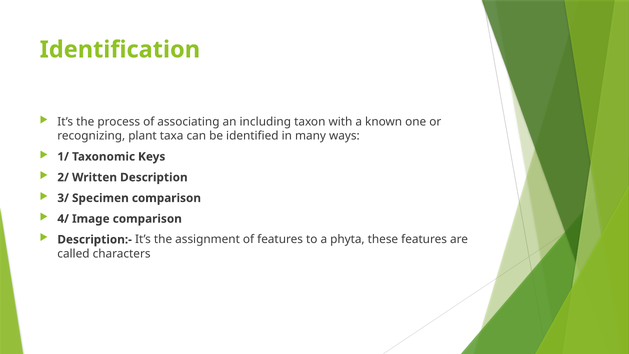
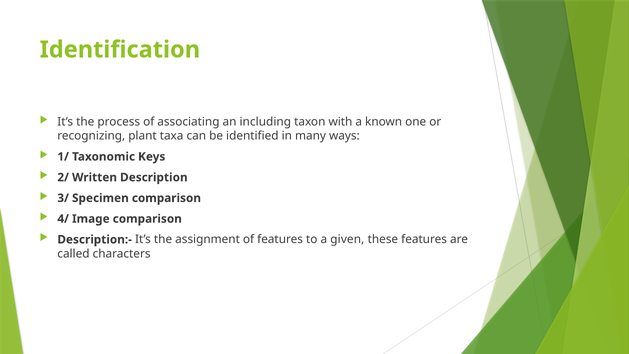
phyta: phyta -> given
